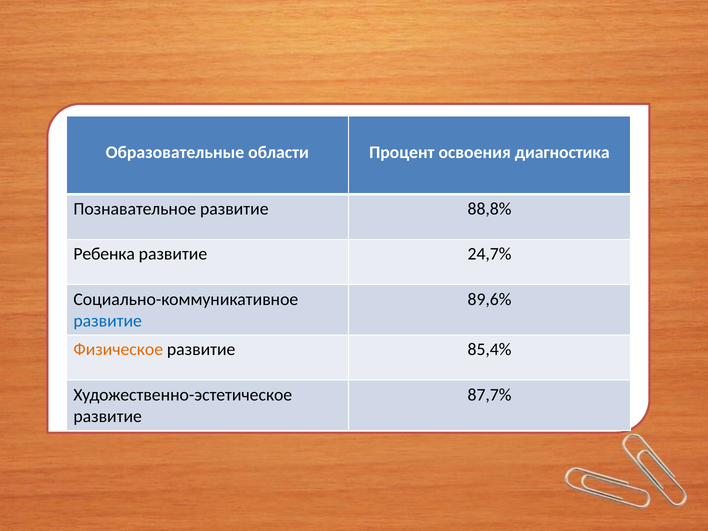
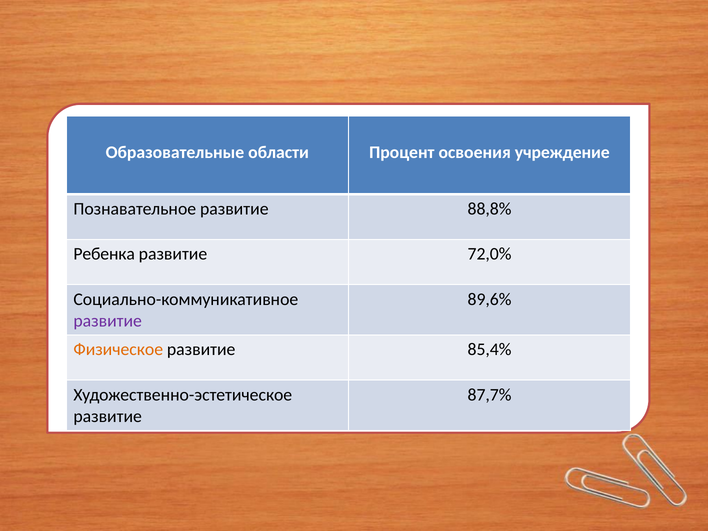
диагностика: диагностика -> учреждение
24,7%: 24,7% -> 72,0%
развитие at (108, 321) colour: blue -> purple
